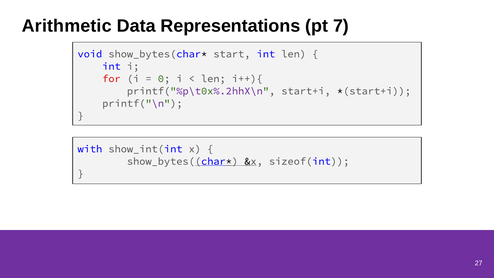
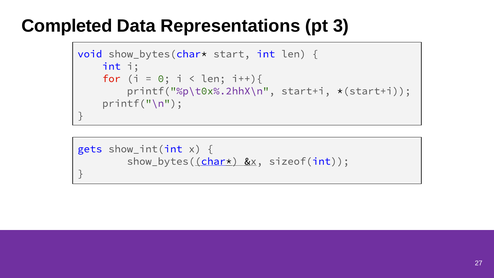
Arithmetic: Arithmetic -> Completed
7: 7 -> 3
with: with -> gets
